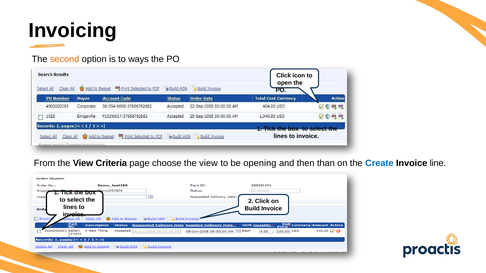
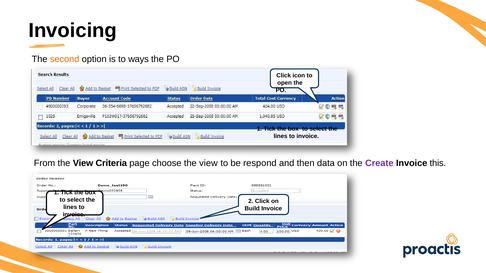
opening: opening -> respond
than: than -> data
Create colour: blue -> purple
line: line -> this
